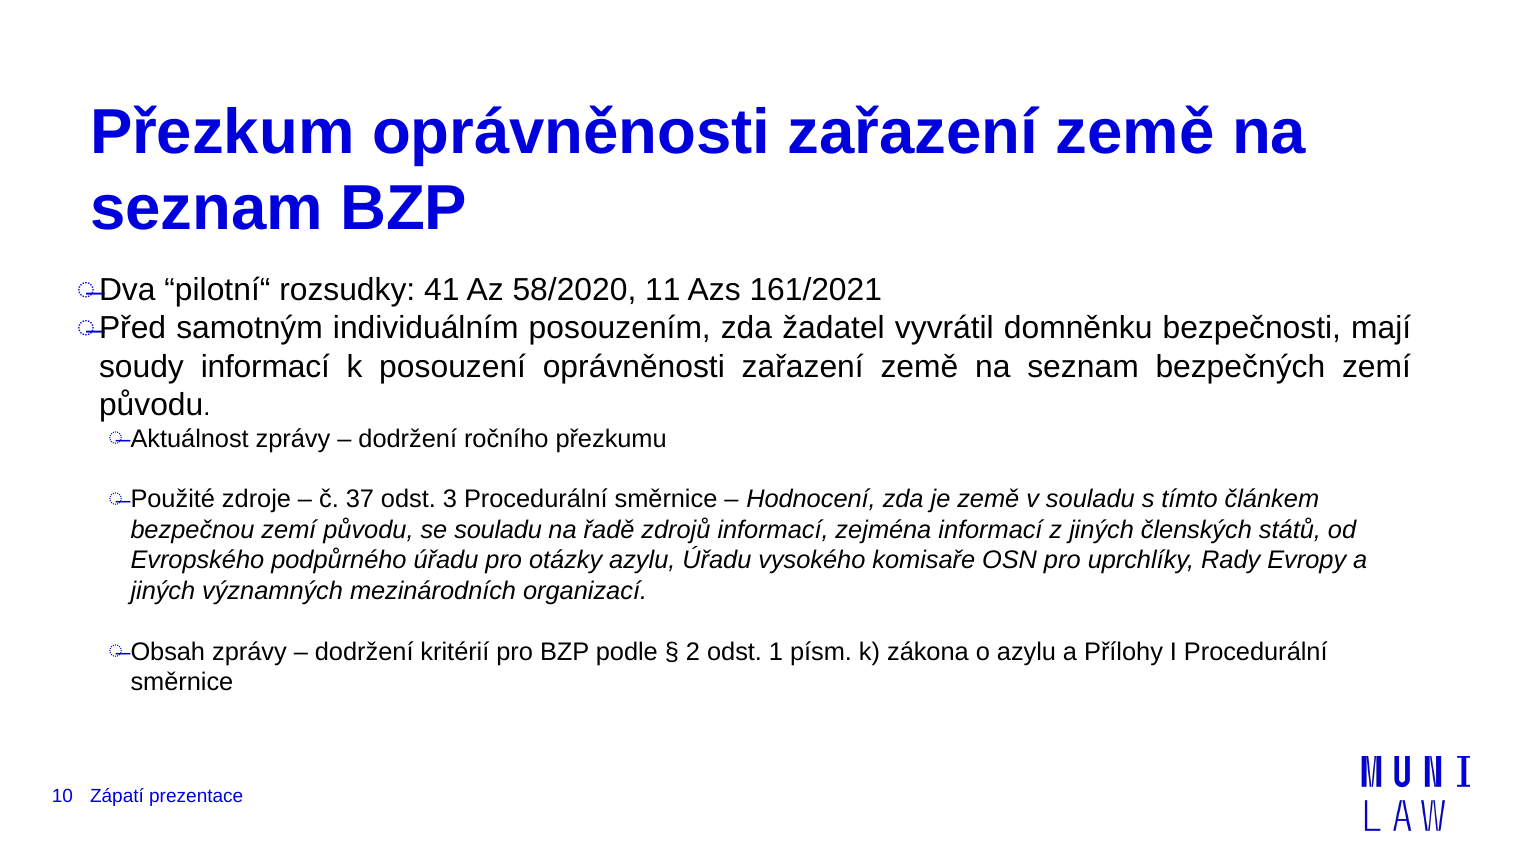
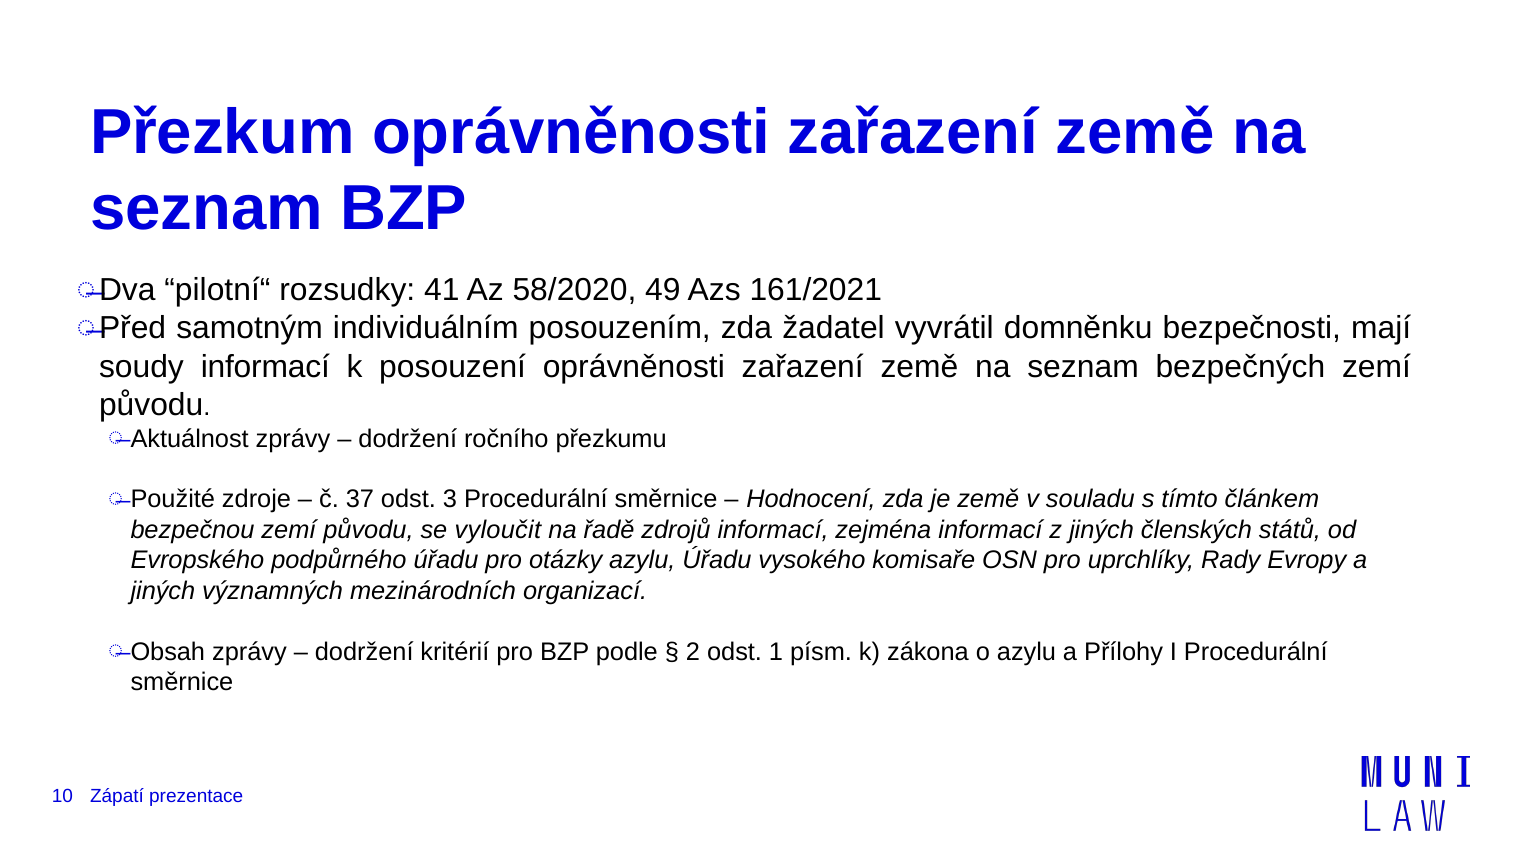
11: 11 -> 49
se souladu: souladu -> vyloučit
